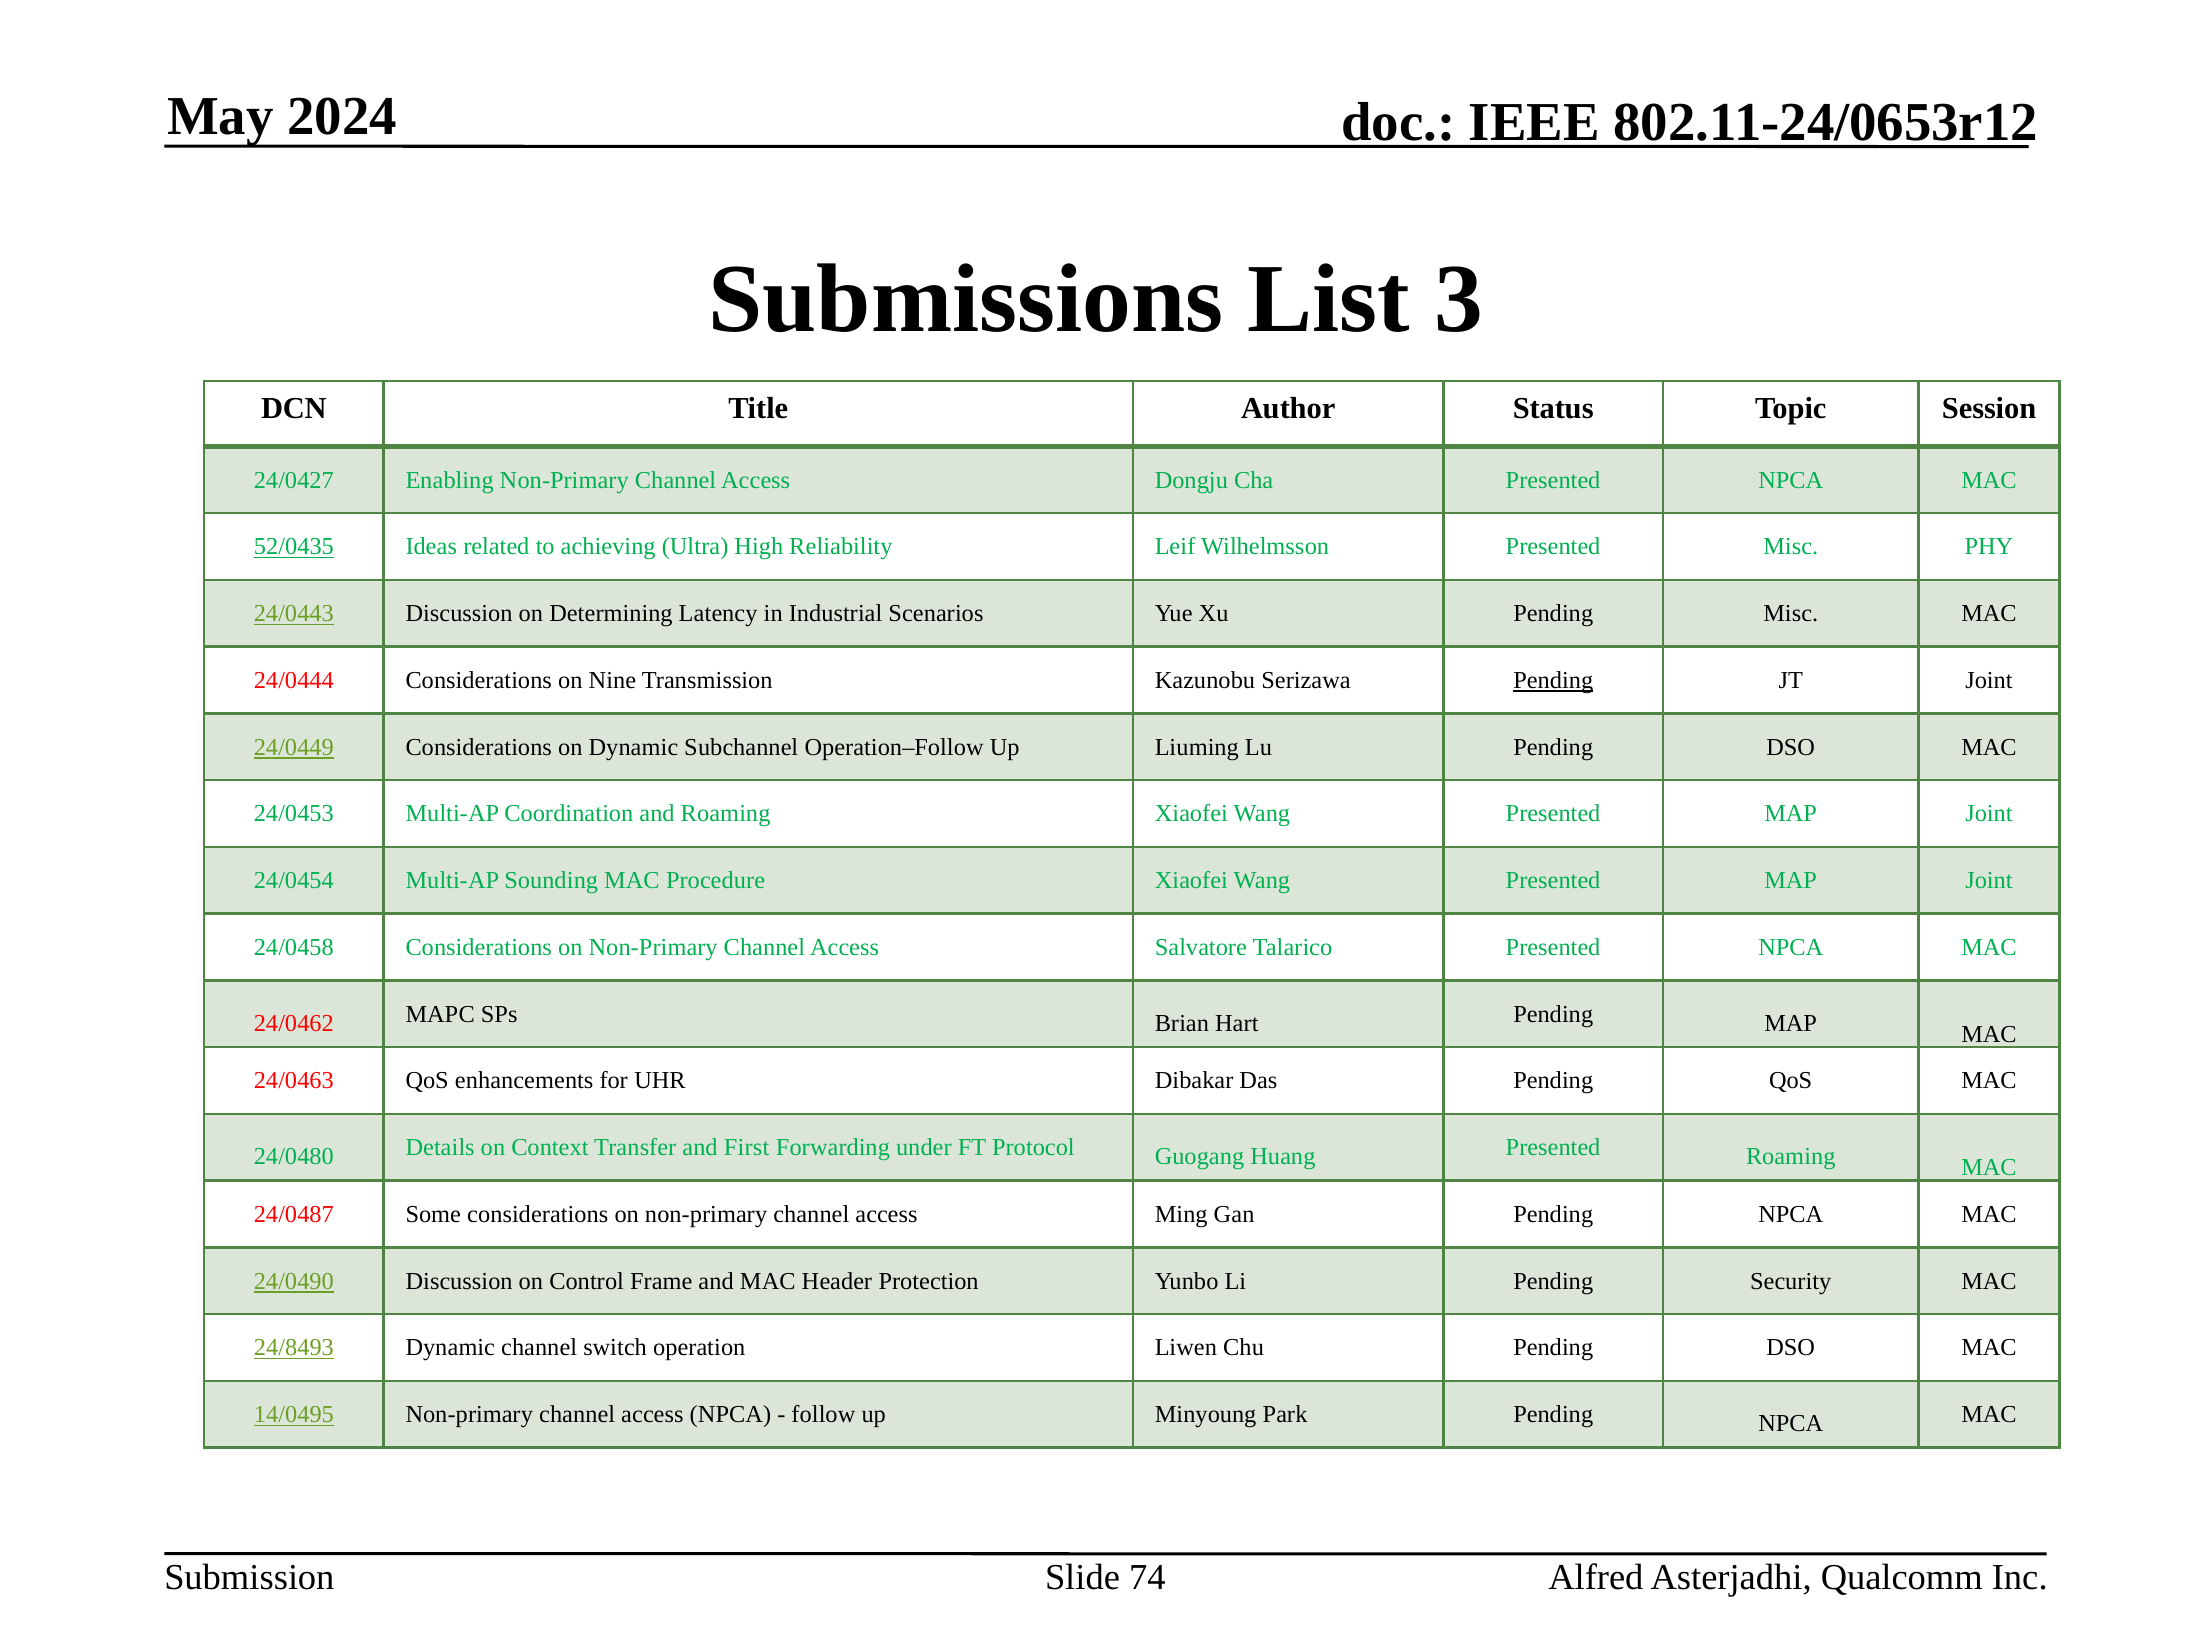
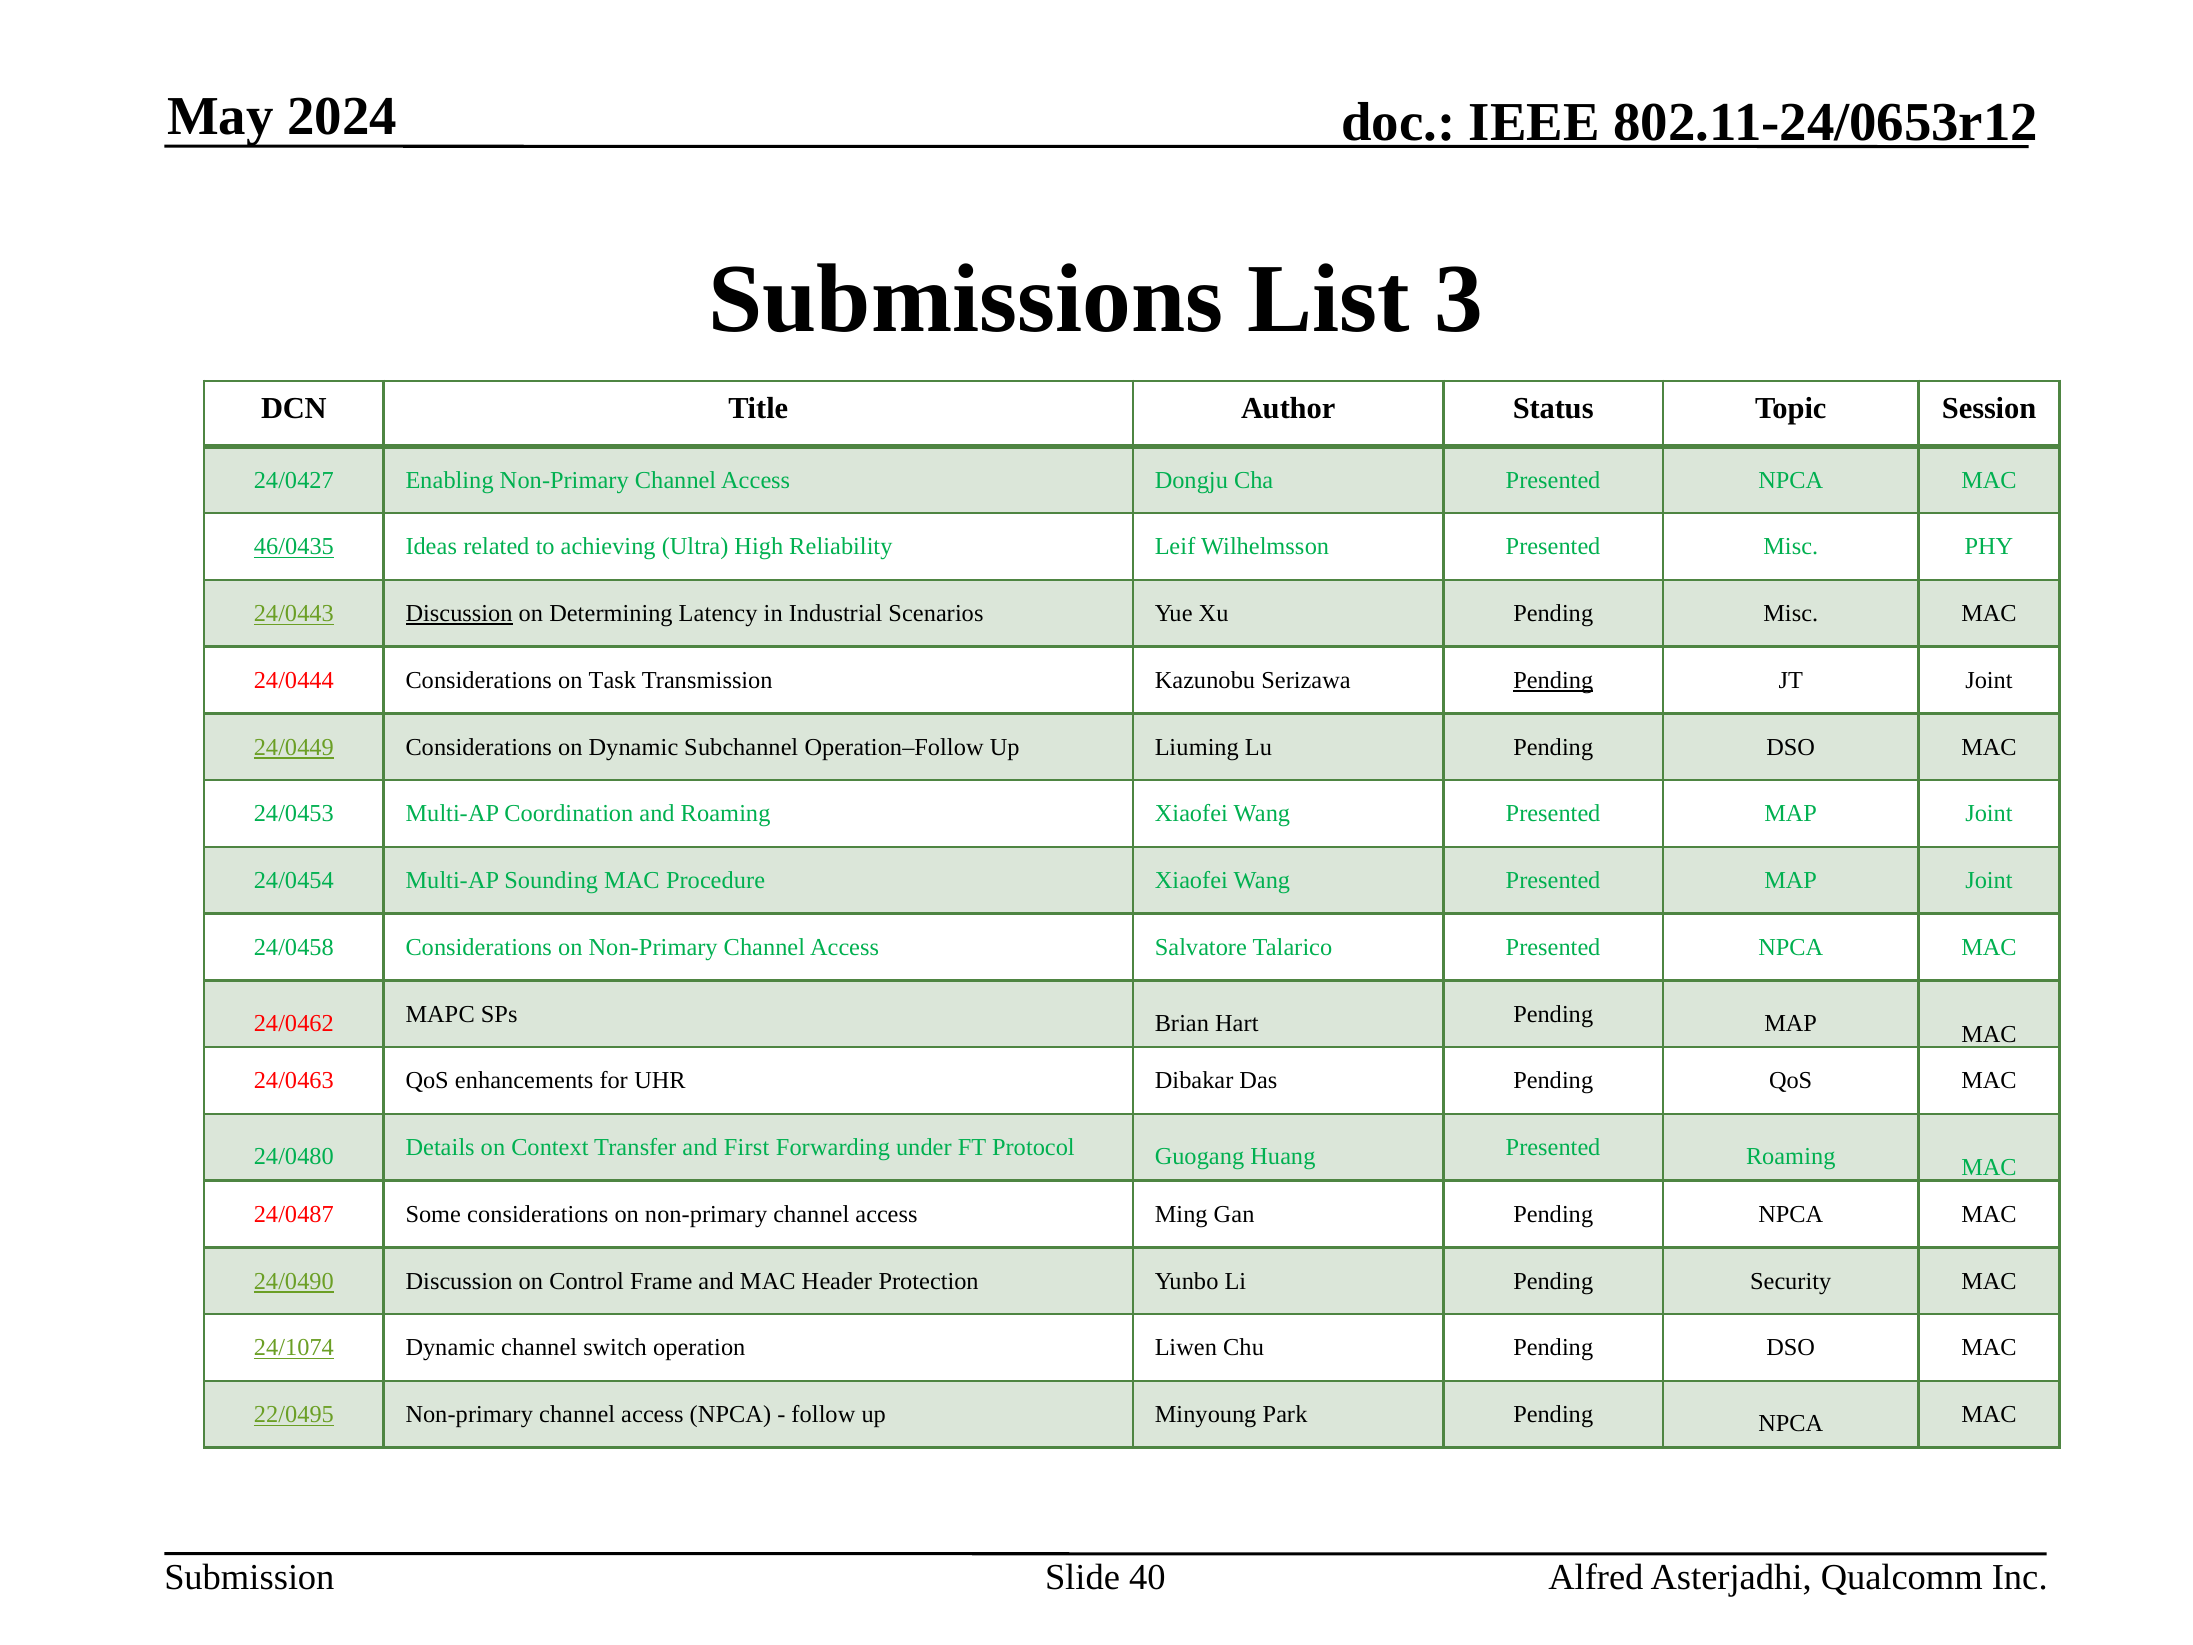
52/0435: 52/0435 -> 46/0435
Discussion at (459, 614) underline: none -> present
Nine: Nine -> Task
24/8493: 24/8493 -> 24/1074
14/0495: 14/0495 -> 22/0495
74: 74 -> 40
